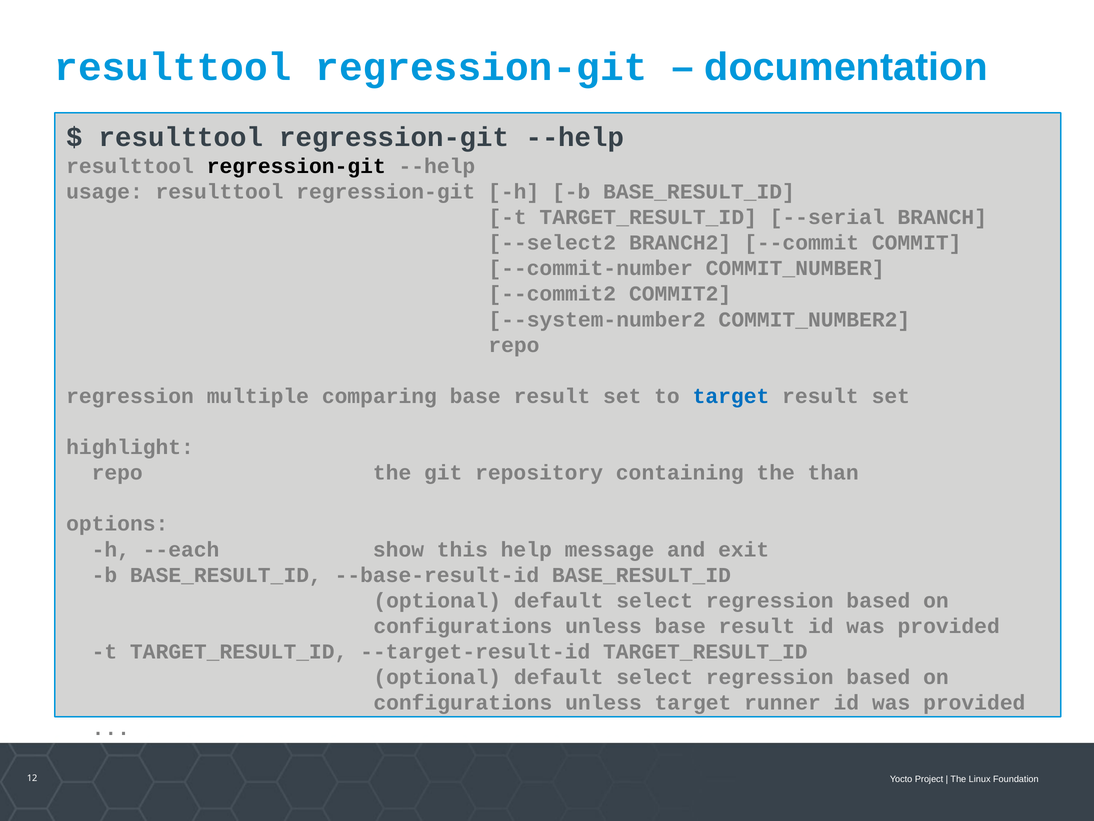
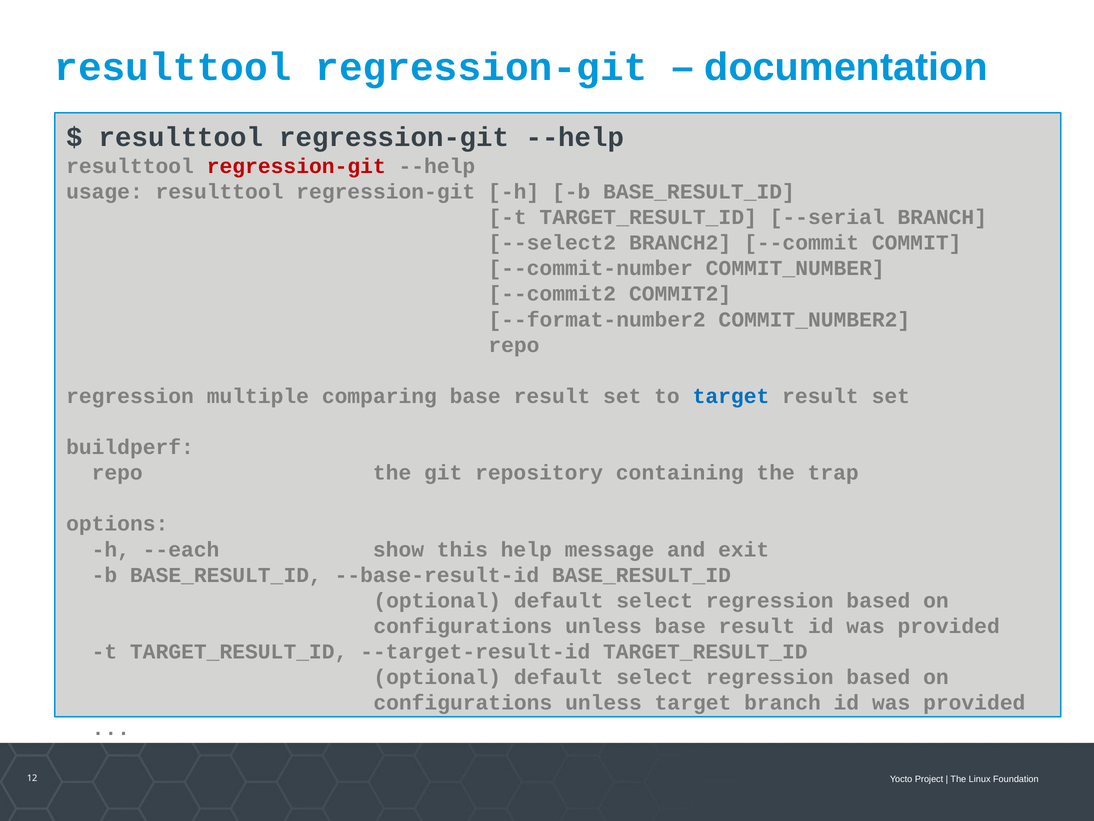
regression-git at (296, 166) colour: black -> red
--system-number2: --system-number2 -> --format-number2
highlight: highlight -> buildperf
than: than -> trap
target runner: runner -> branch
